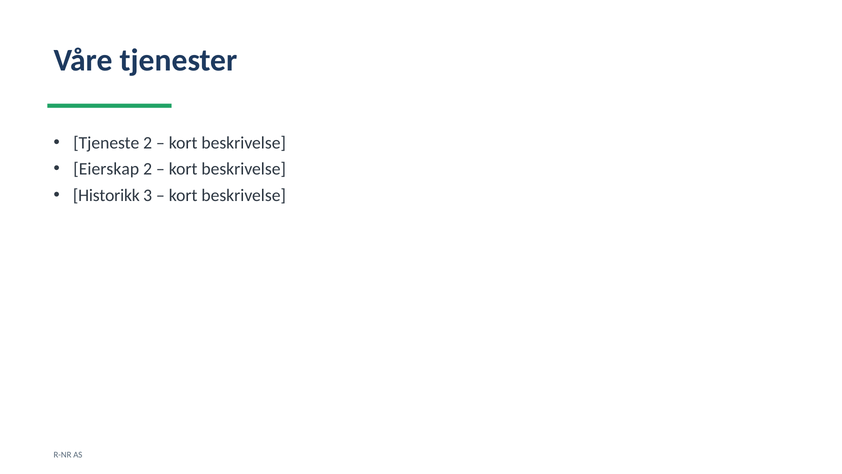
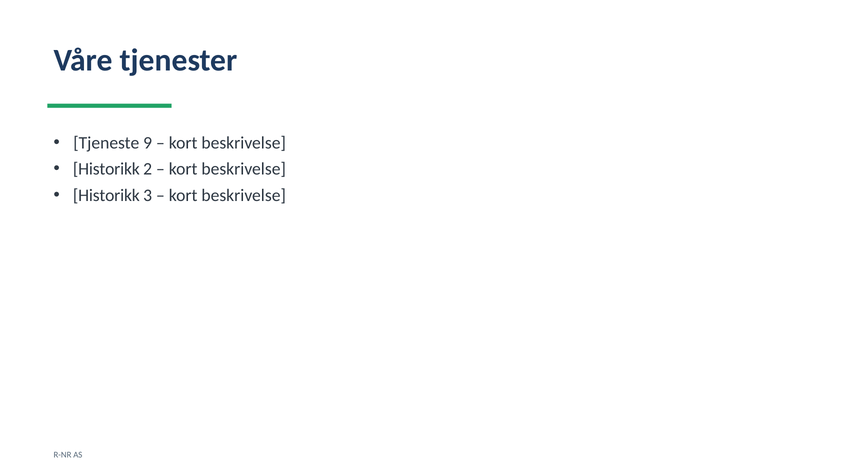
Tjeneste 2: 2 -> 9
Eierskap at (106, 169): Eierskap -> Historikk
